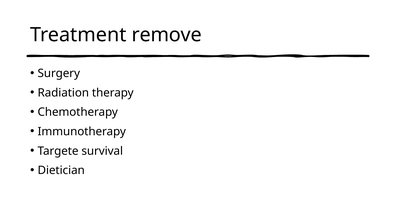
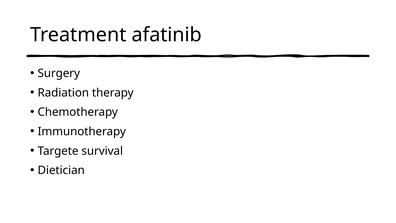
remove: remove -> afatinib
